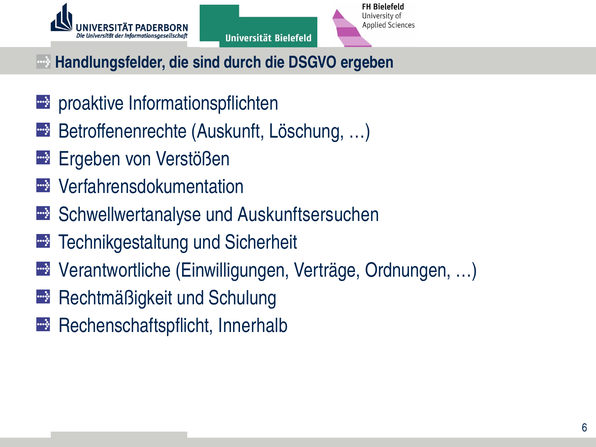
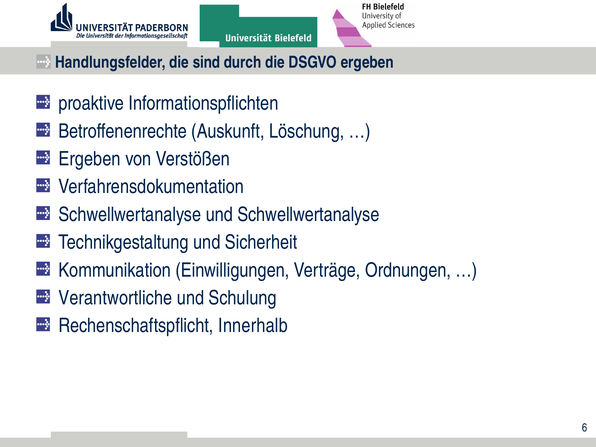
und Auskunftsersuchen: Auskunftsersuchen -> Schwellwertanalyse
Verantwortliche: Verantwortliche -> Kommunikation
Rechtmäßigkeit: Rechtmäßigkeit -> Verantwortliche
